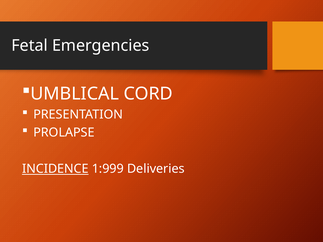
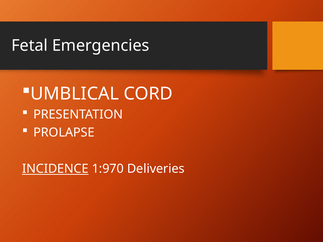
1:999: 1:999 -> 1:970
